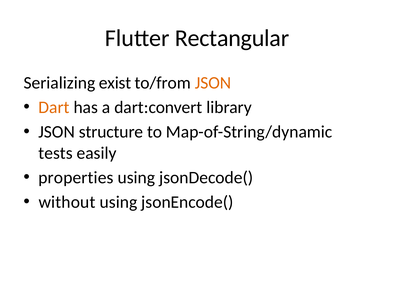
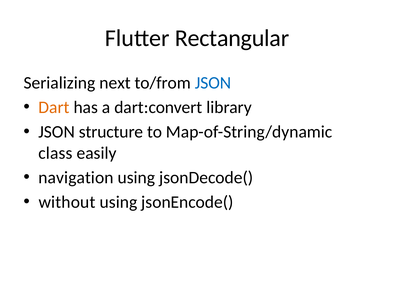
exist: exist -> next
JSON at (213, 83) colour: orange -> blue
tests: tests -> class
properties: properties -> navigation
